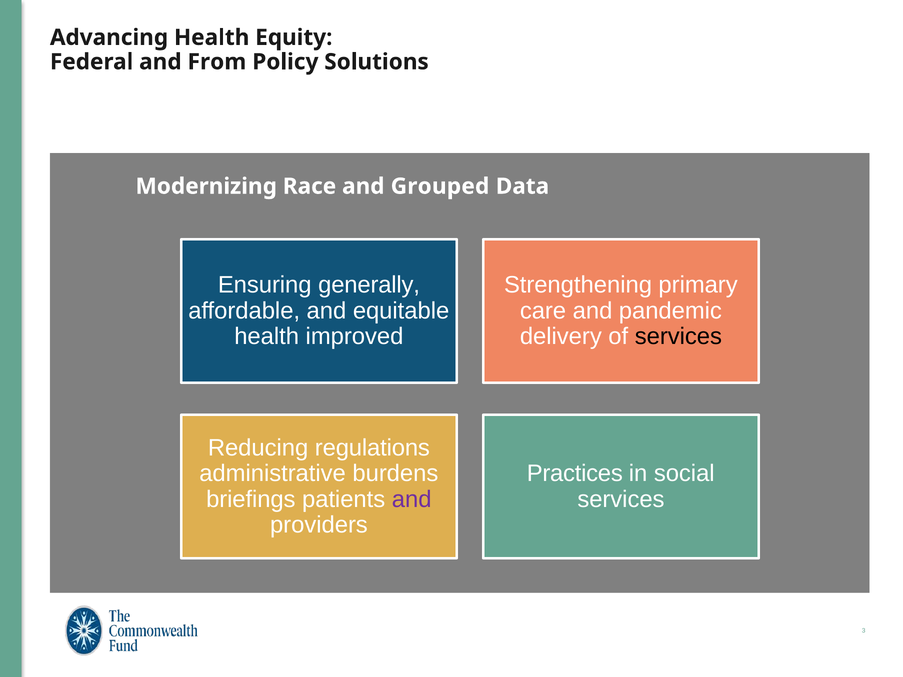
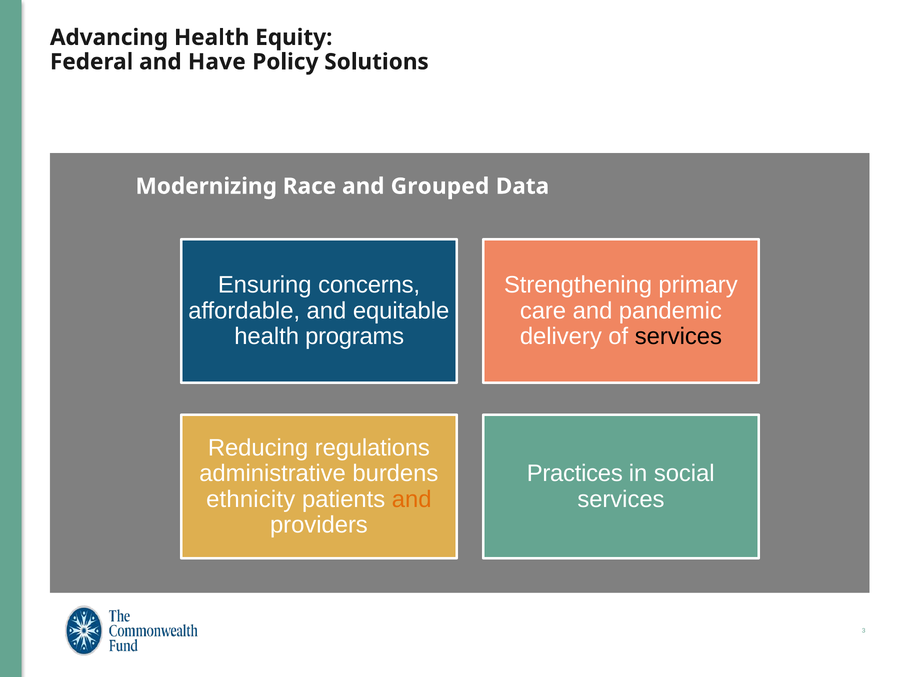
From: From -> Have
generally: generally -> concerns
improved: improved -> programs
briefings: briefings -> ethnicity
and at (412, 499) colour: purple -> orange
